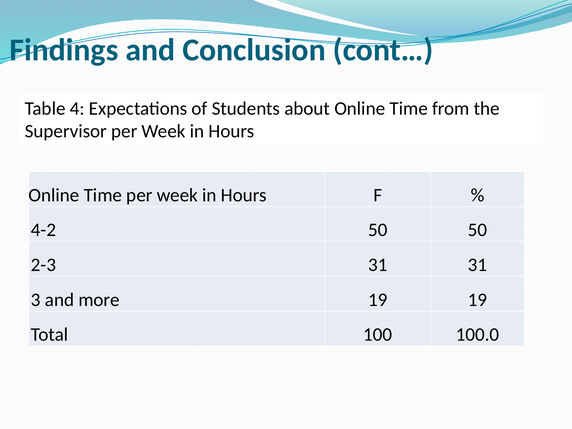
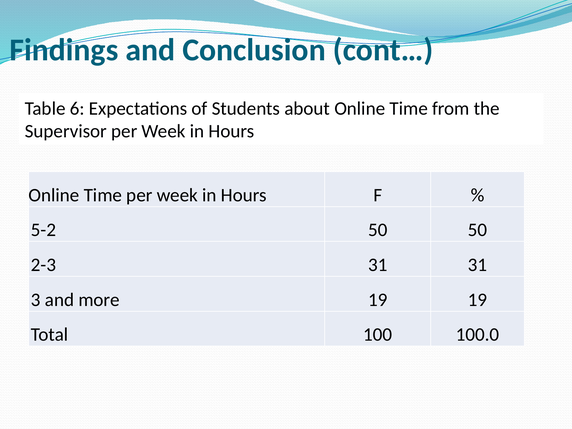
4: 4 -> 6
4-2: 4-2 -> 5-2
